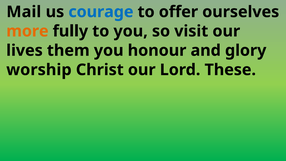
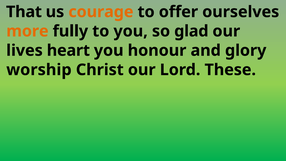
Mail: Mail -> That
courage colour: blue -> orange
visit: visit -> glad
them: them -> heart
